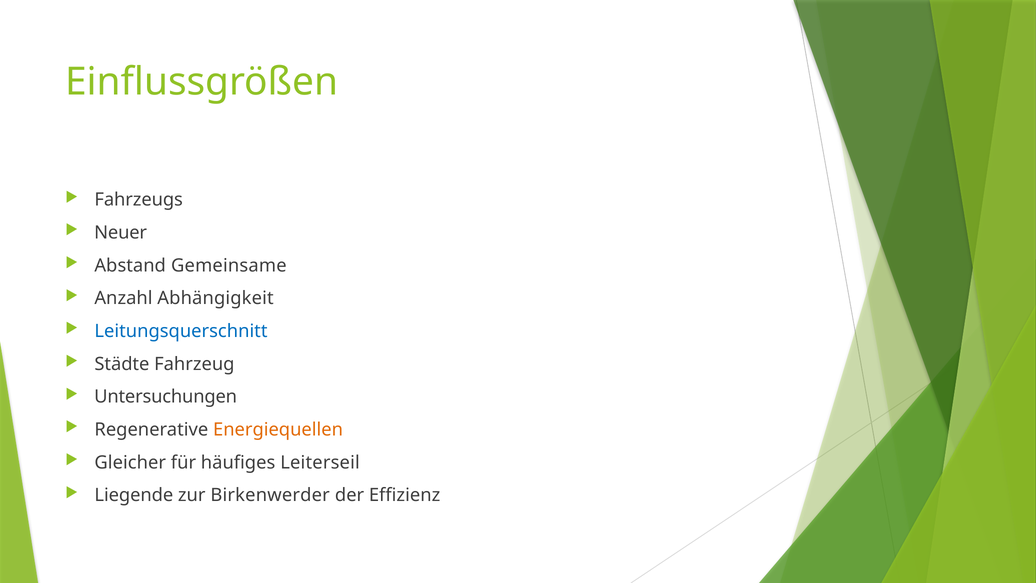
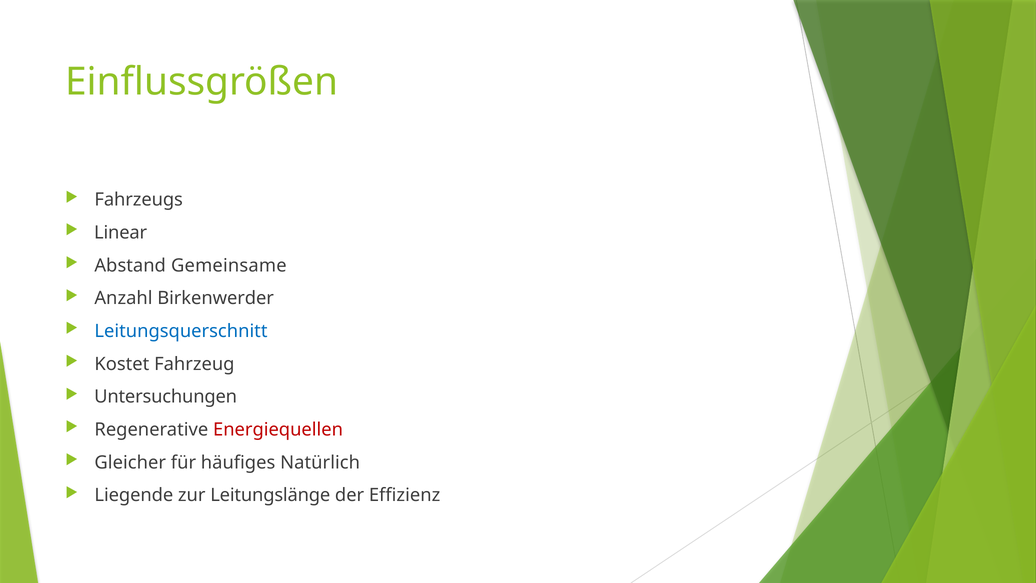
Neuer: Neuer -> Linear
Abhängigkeit: Abhängigkeit -> Birkenwerder
Städte: Städte -> Kostet
Energiequellen colour: orange -> red
Leiterseil: Leiterseil -> Natürlich
Birkenwerder: Birkenwerder -> Leitungslänge
